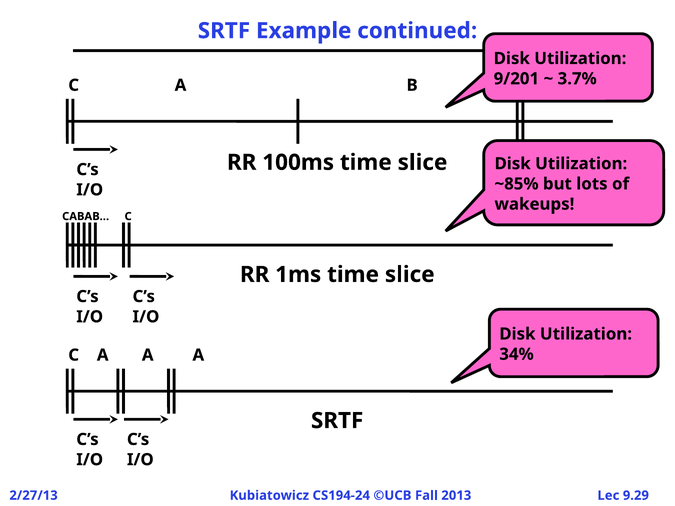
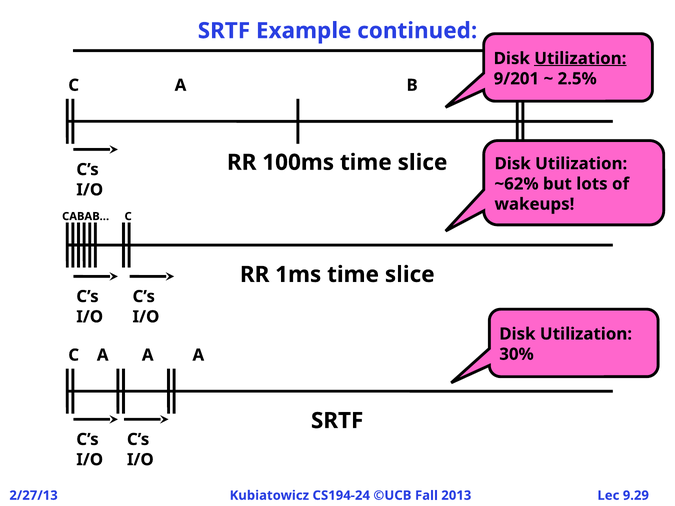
Utilization at (580, 59) underline: none -> present
3.7%: 3.7% -> 2.5%
~85%: ~85% -> ~62%
34%: 34% -> 30%
